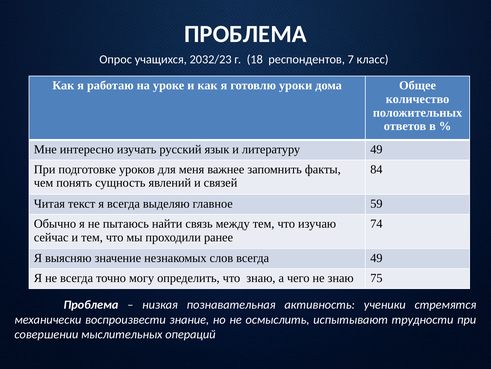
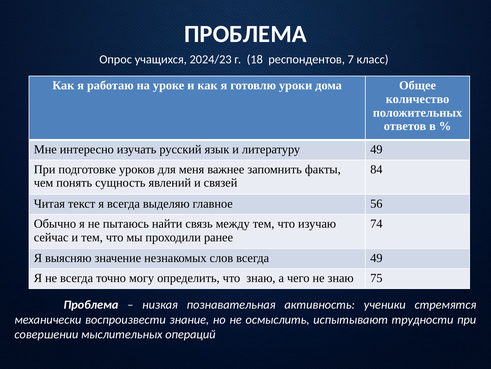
2032/23: 2032/23 -> 2024/23
59: 59 -> 56
